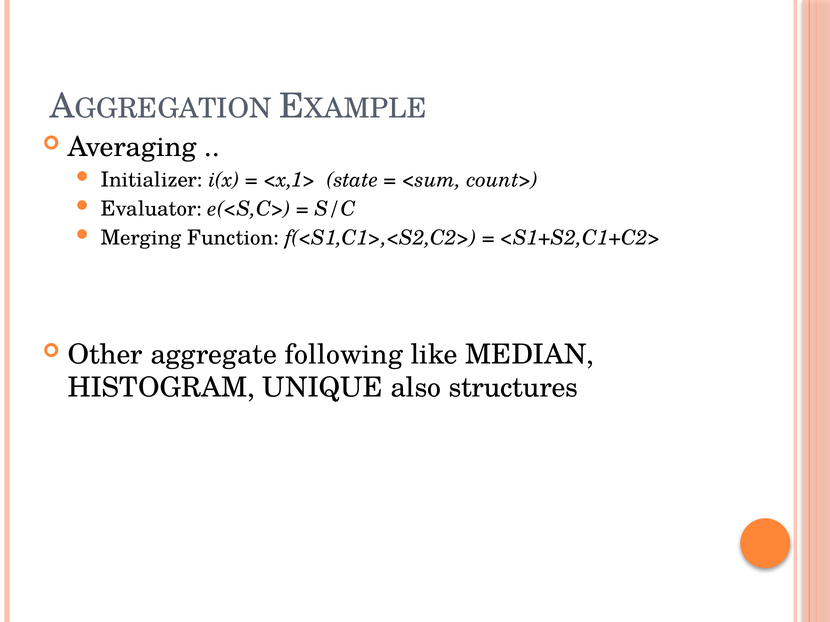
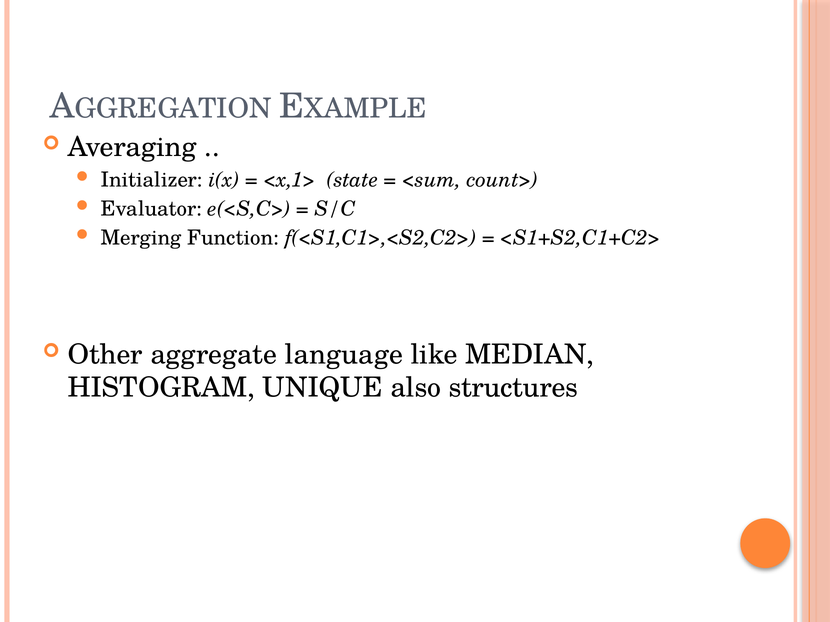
following: following -> language
